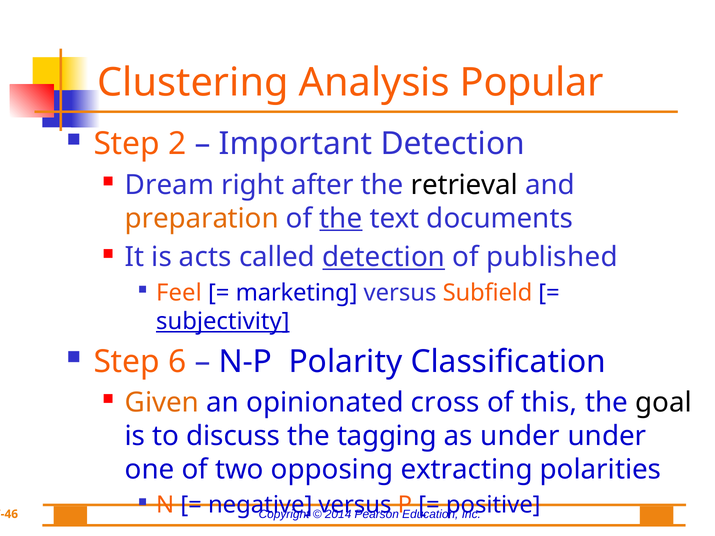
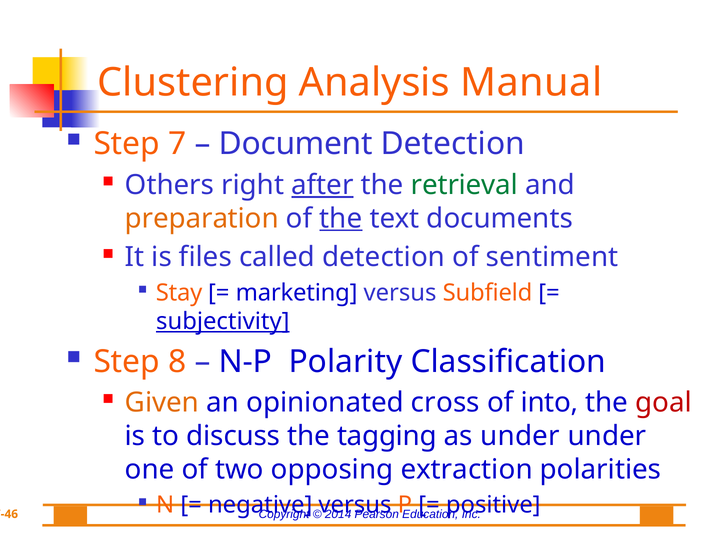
Popular: Popular -> Manual
2: 2 -> 7
Important: Important -> Document
Dream: Dream -> Others
after underline: none -> present
retrieval colour: black -> green
acts: acts -> files
detection at (384, 257) underline: present -> none
published: published -> sentiment
Feel: Feel -> Stay
6: 6 -> 8
this: this -> into
goal colour: black -> red
extracting: extracting -> extraction
